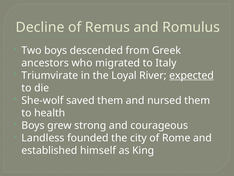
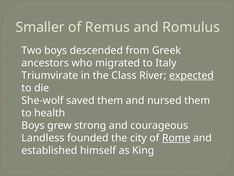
Decline: Decline -> Smaller
Loyal: Loyal -> Class
Rome underline: none -> present
